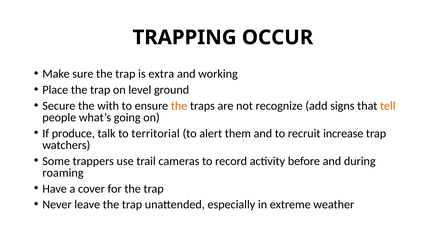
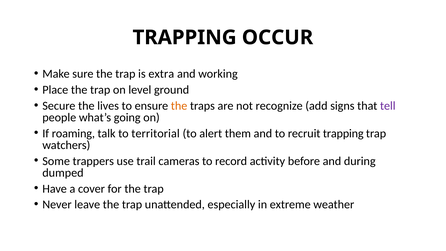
with: with -> lives
tell colour: orange -> purple
produce: produce -> roaming
recruit increase: increase -> trapping
roaming: roaming -> dumped
